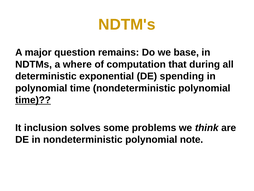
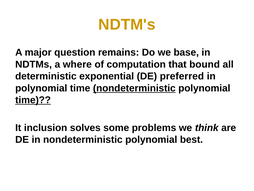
during: during -> bound
spending: spending -> preferred
nondeterministic at (134, 88) underline: none -> present
note: note -> best
